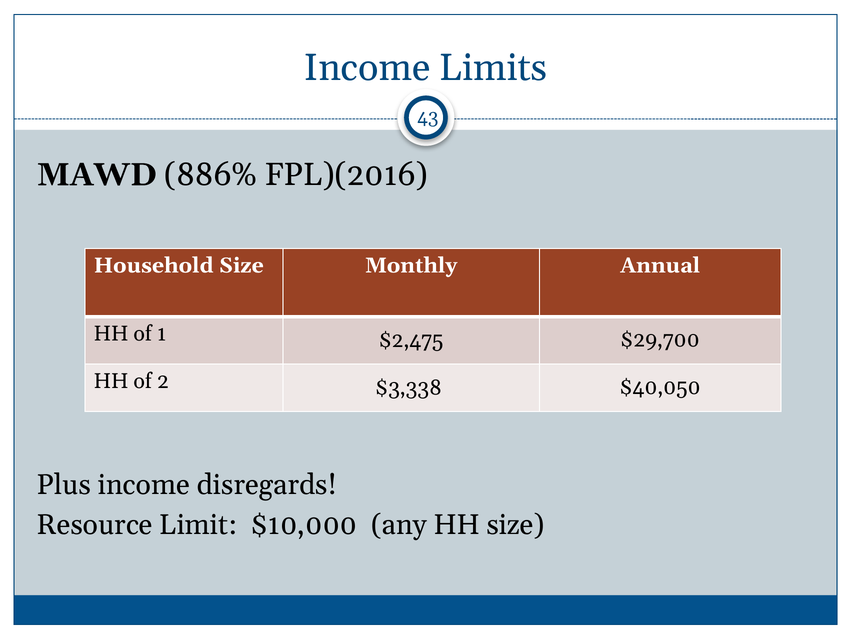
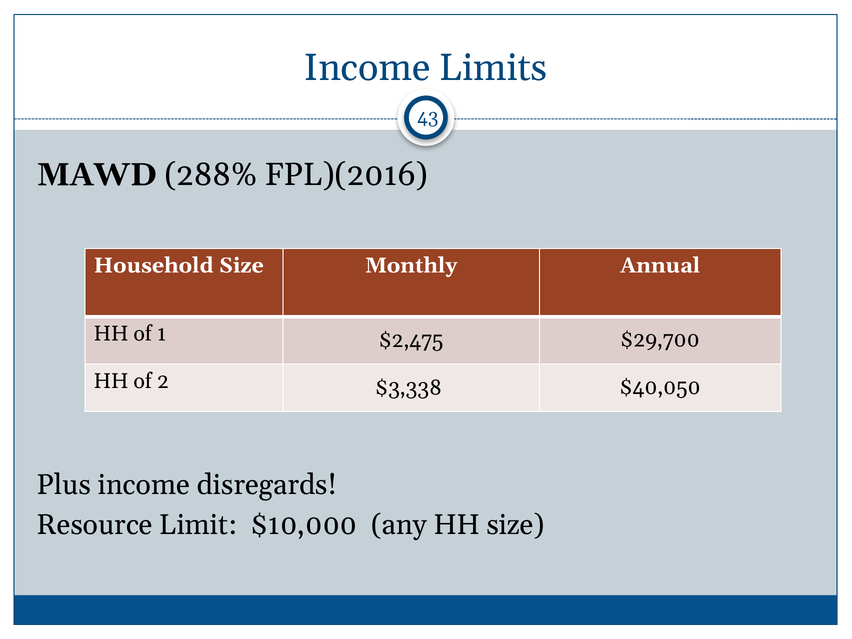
886%: 886% -> 288%
